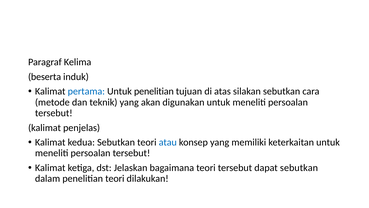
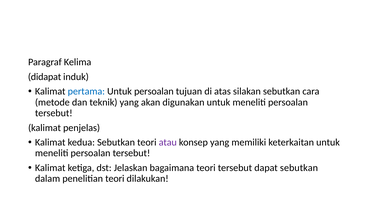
beserta: beserta -> didapat
Untuk penelitian: penelitian -> persoalan
atau colour: blue -> purple
